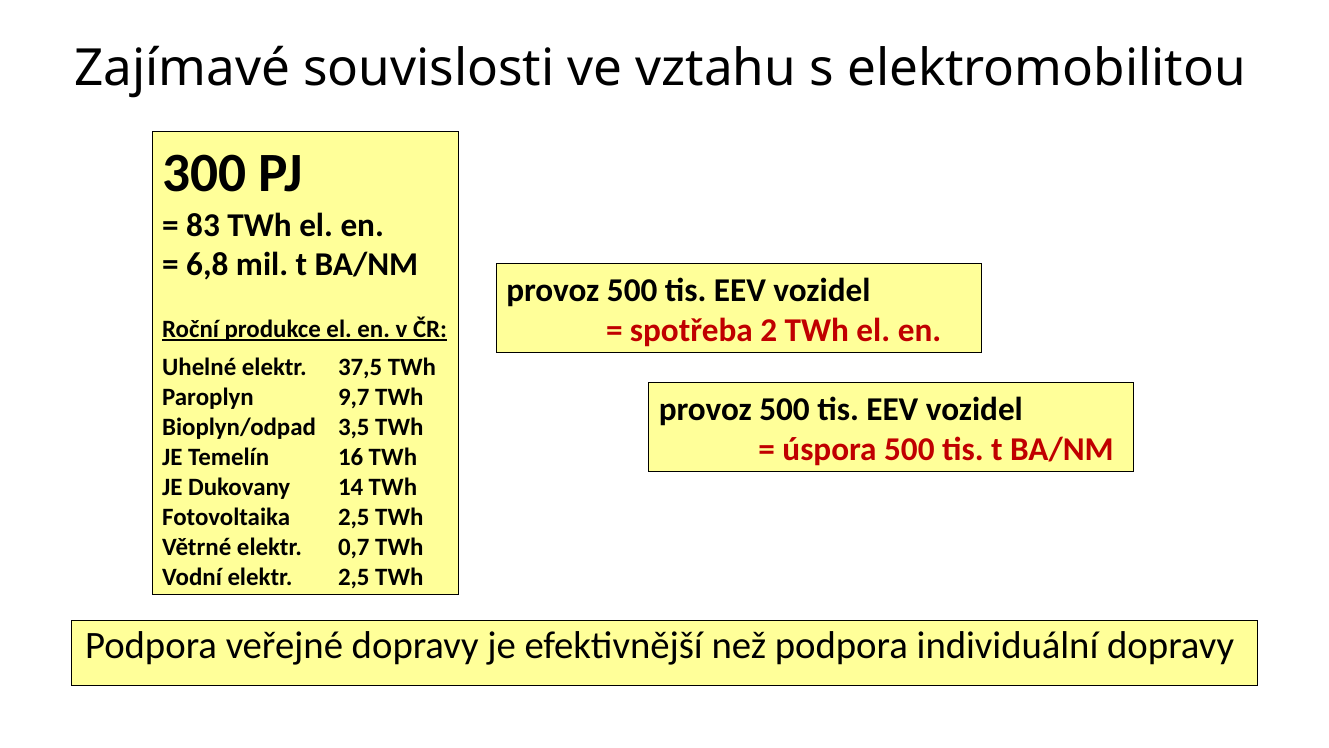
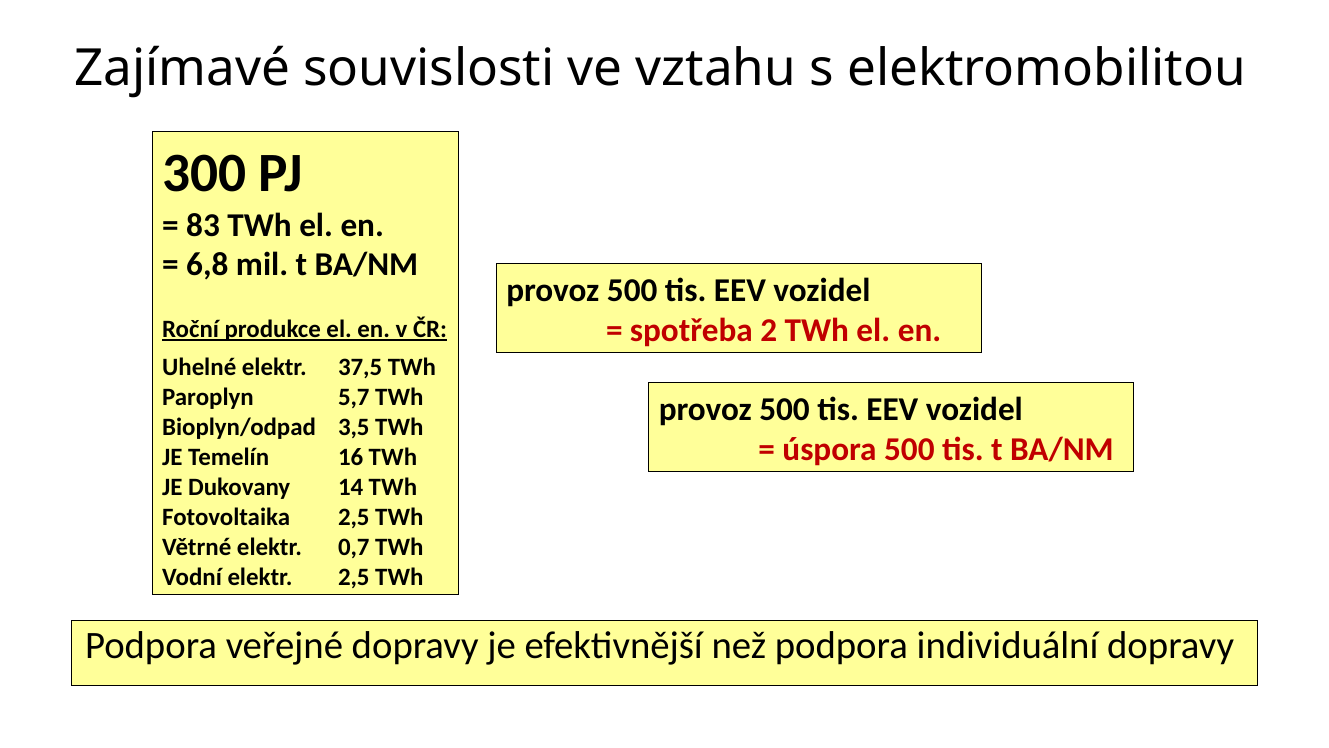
9,7: 9,7 -> 5,7
